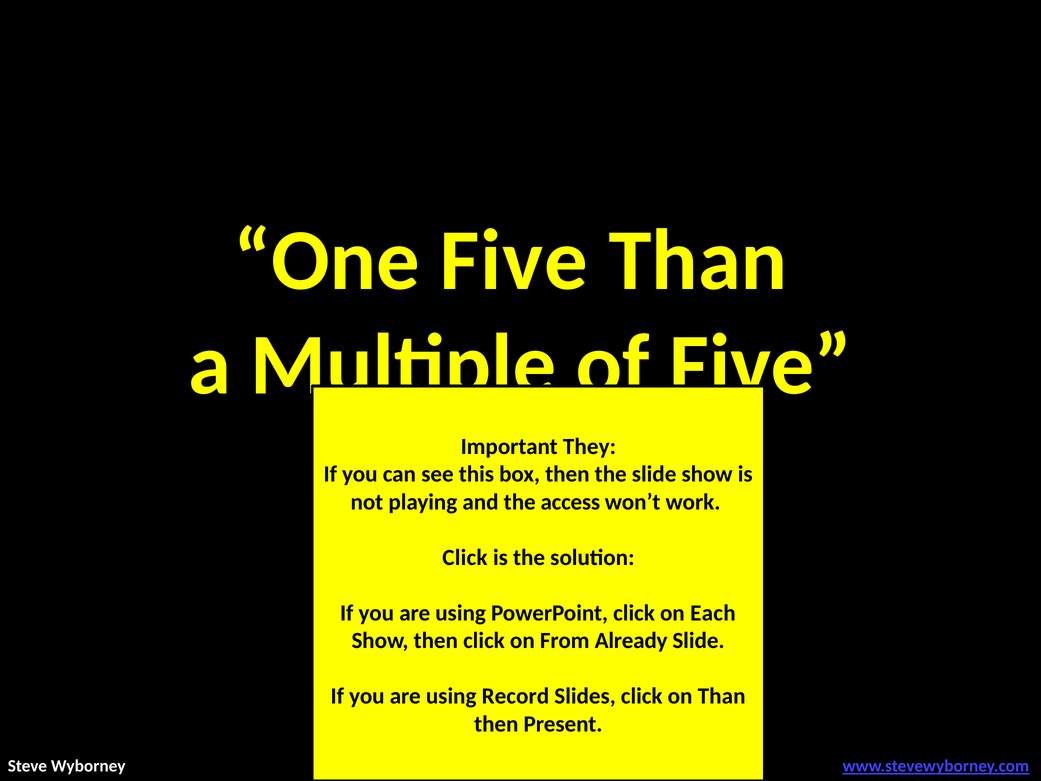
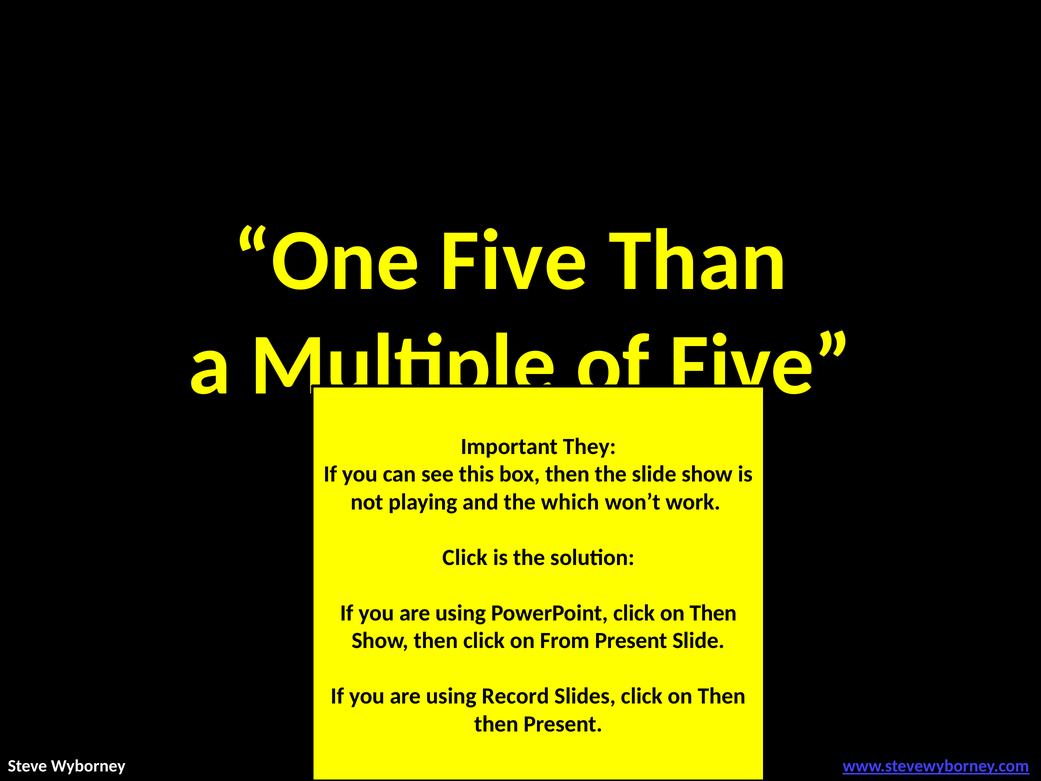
access: access -> which
PowerPoint click on Each: Each -> Then
From Already: Already -> Present
Slides click on Than: Than -> Then
